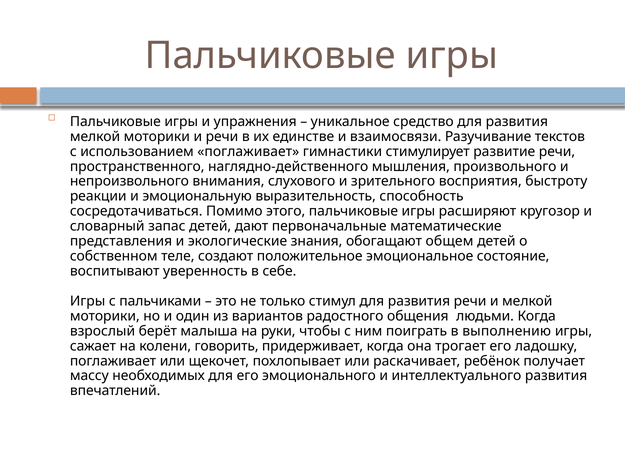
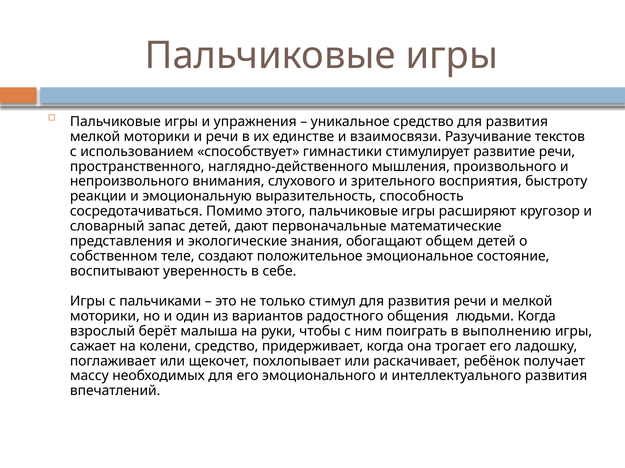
использованием поглаживает: поглаживает -> способствует
колени говорить: говорить -> средство
